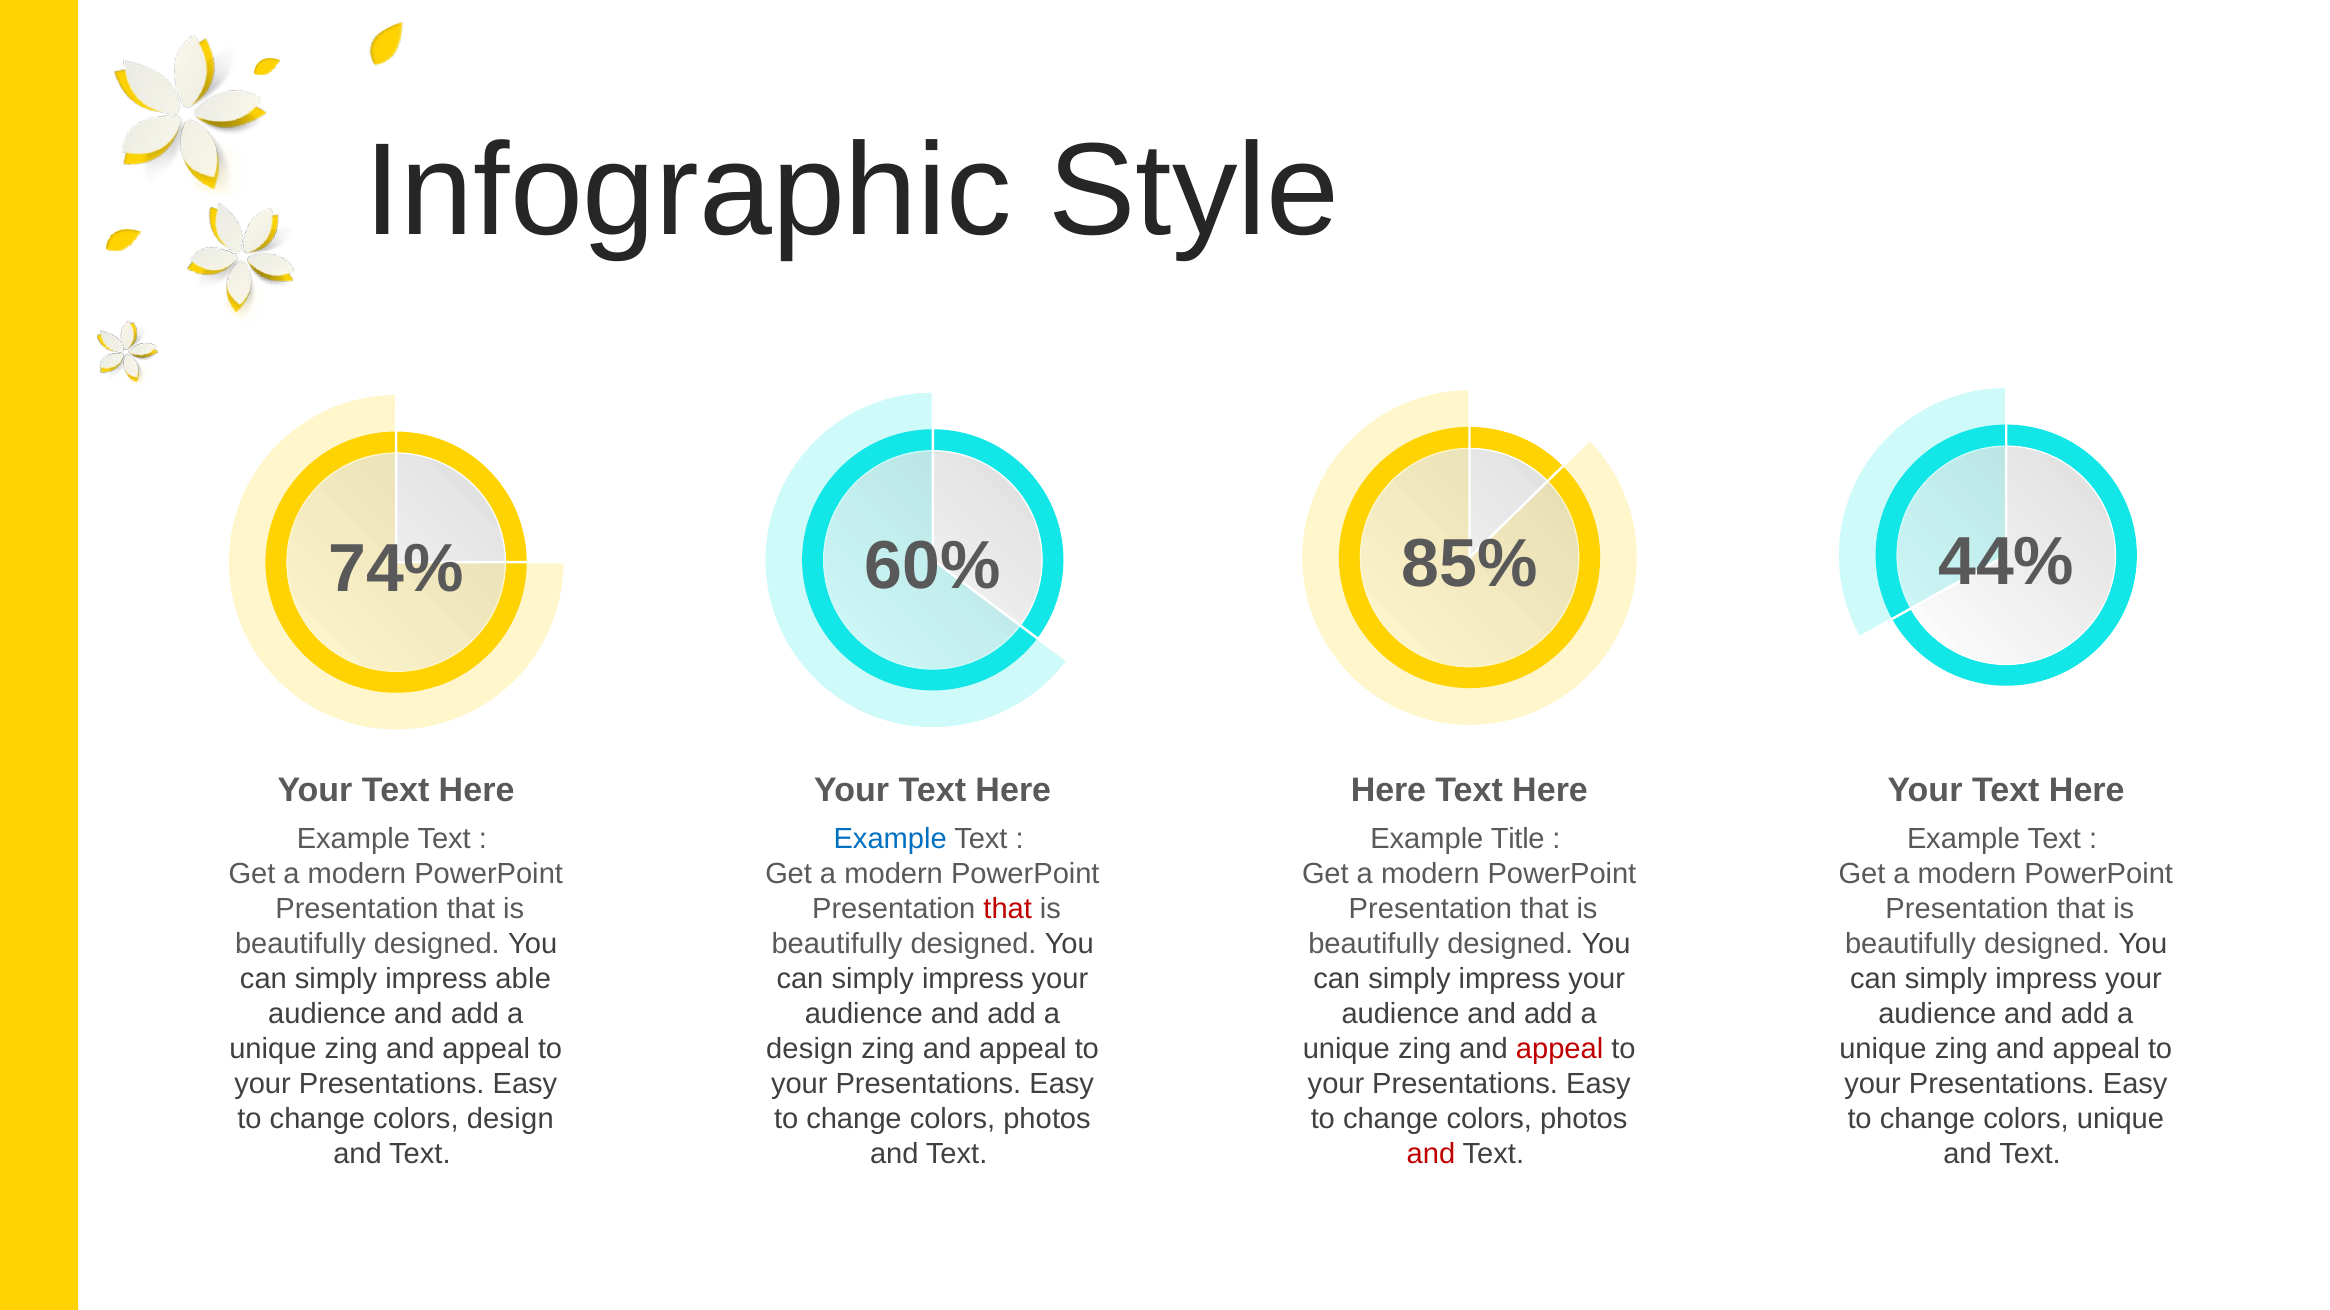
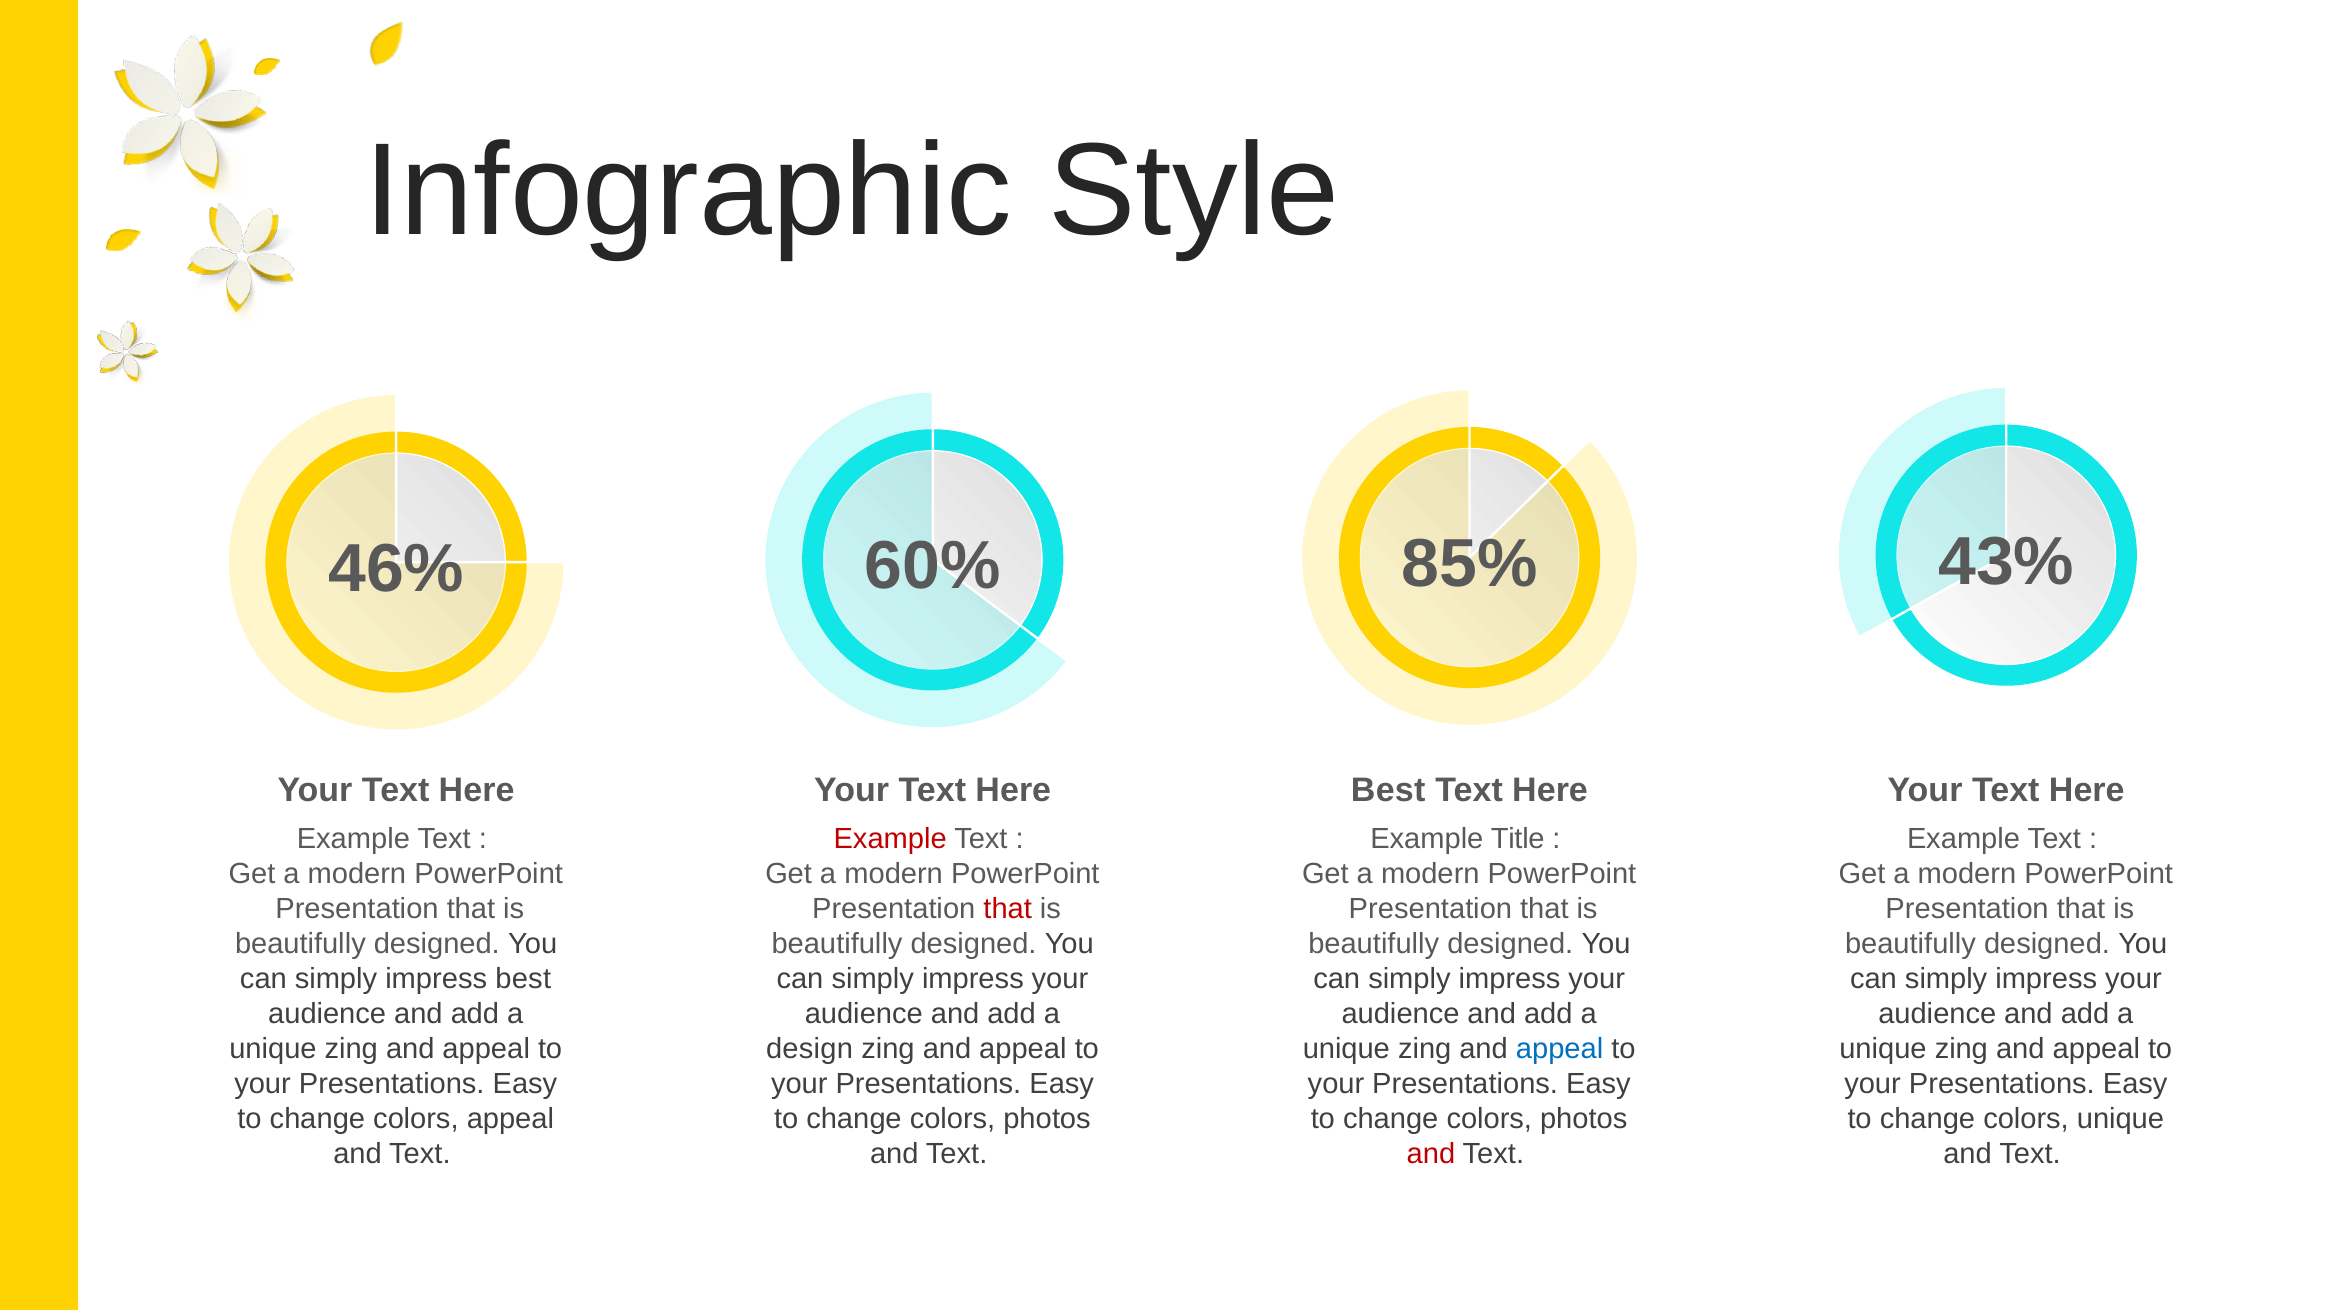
74%: 74% -> 46%
44%: 44% -> 43%
Here at (1388, 790): Here -> Best
Example at (890, 840) colour: blue -> red
impress able: able -> best
appeal at (1560, 1049) colour: red -> blue
colors design: design -> appeal
